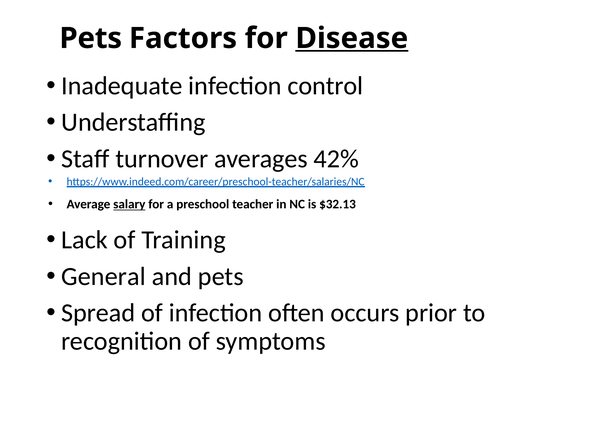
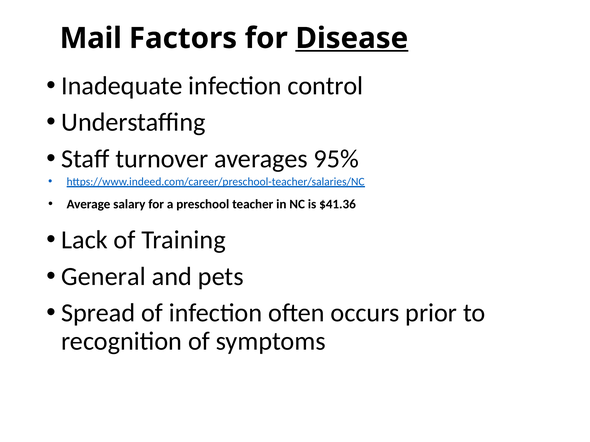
Pets at (91, 38): Pets -> Mail
42%: 42% -> 95%
salary underline: present -> none
$32.13: $32.13 -> $41.36
